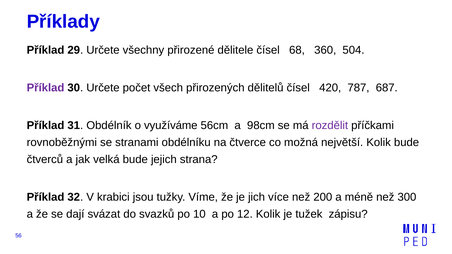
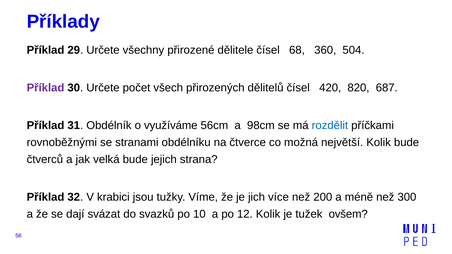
787: 787 -> 820
rozdělit colour: purple -> blue
zápisu: zápisu -> ovšem
